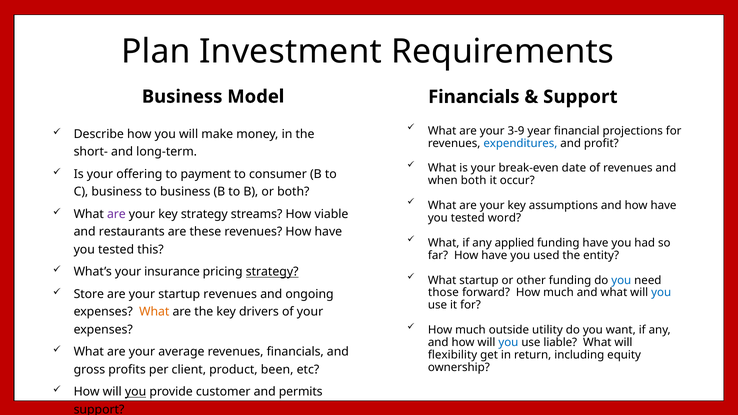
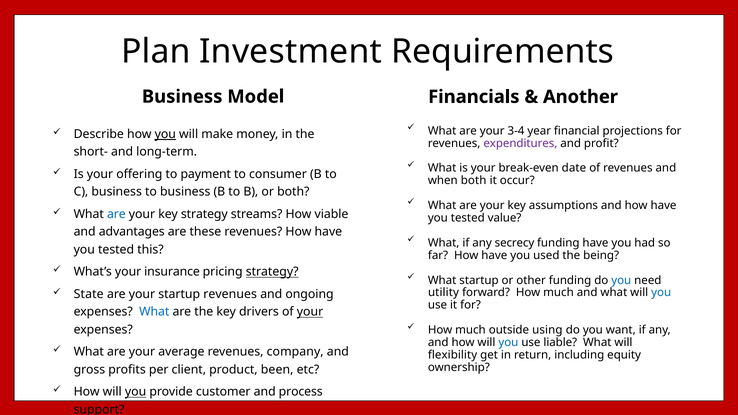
Support at (580, 97): Support -> Another
3-9: 3-9 -> 3-4
you at (165, 134) underline: none -> present
expenditures colour: blue -> purple
are at (116, 214) colour: purple -> blue
word: word -> value
restaurants: restaurants -> advantages
applied: applied -> secrecy
entity: entity -> being
Store: Store -> State
those: those -> utility
What at (154, 312) colour: orange -> blue
your at (310, 312) underline: none -> present
utility: utility -> using
revenues financials: financials -> company
permits: permits -> process
